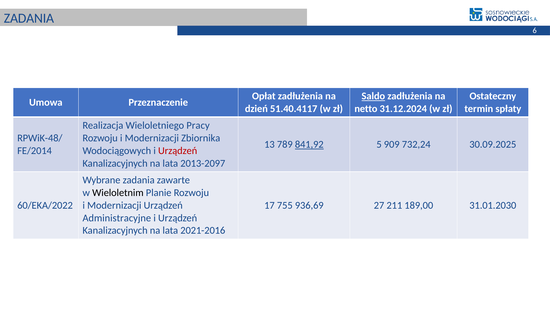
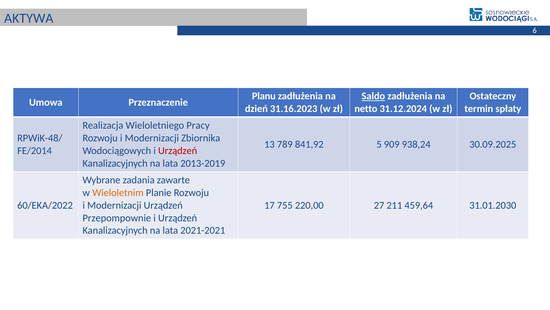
ZADANIA at (29, 18): ZADANIA -> AKTYWA
Opłat: Opłat -> Planu
51.40.4117: 51.40.4117 -> 31.16.2023
841,92 underline: present -> none
732,24: 732,24 -> 938,24
2013-2097: 2013-2097 -> 2013-2019
Wieloletnim colour: black -> orange
936,69: 936,69 -> 220,00
189,00: 189,00 -> 459,64
Administracyjne: Administracyjne -> Przepompownie
2021-2016: 2021-2016 -> 2021-2021
